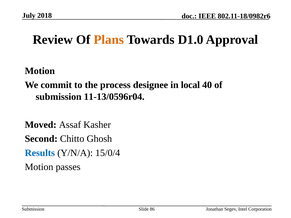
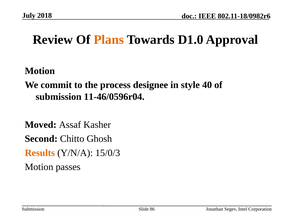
local: local -> style
11-13/0596r04: 11-13/0596r04 -> 11-46/0596r04
Results colour: blue -> orange
15/0/4: 15/0/4 -> 15/0/3
